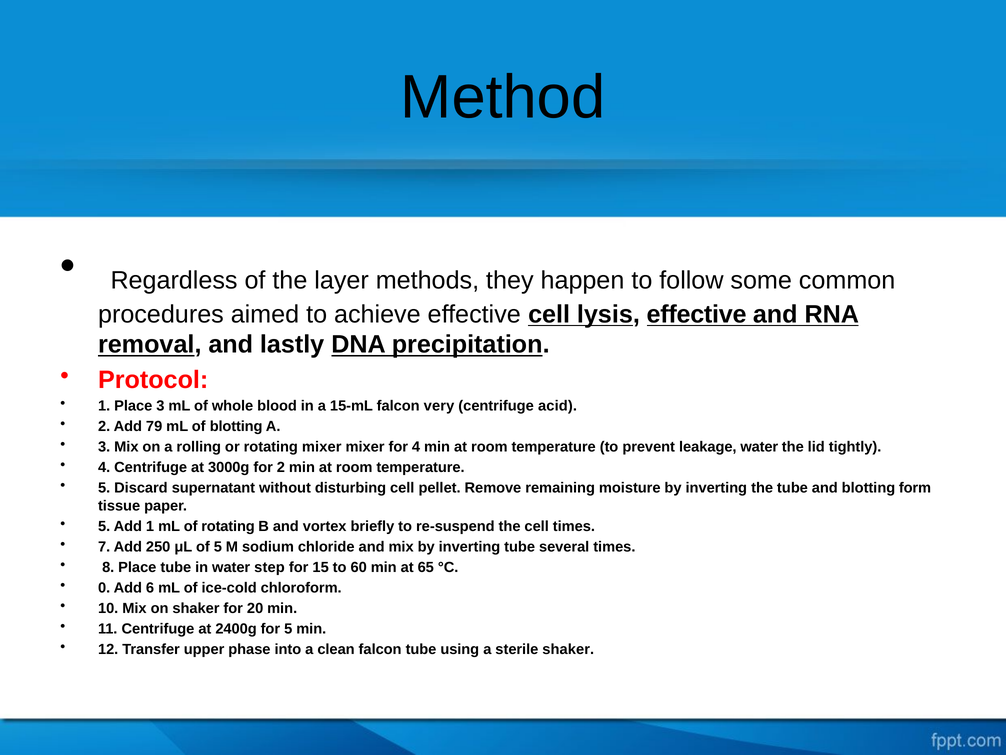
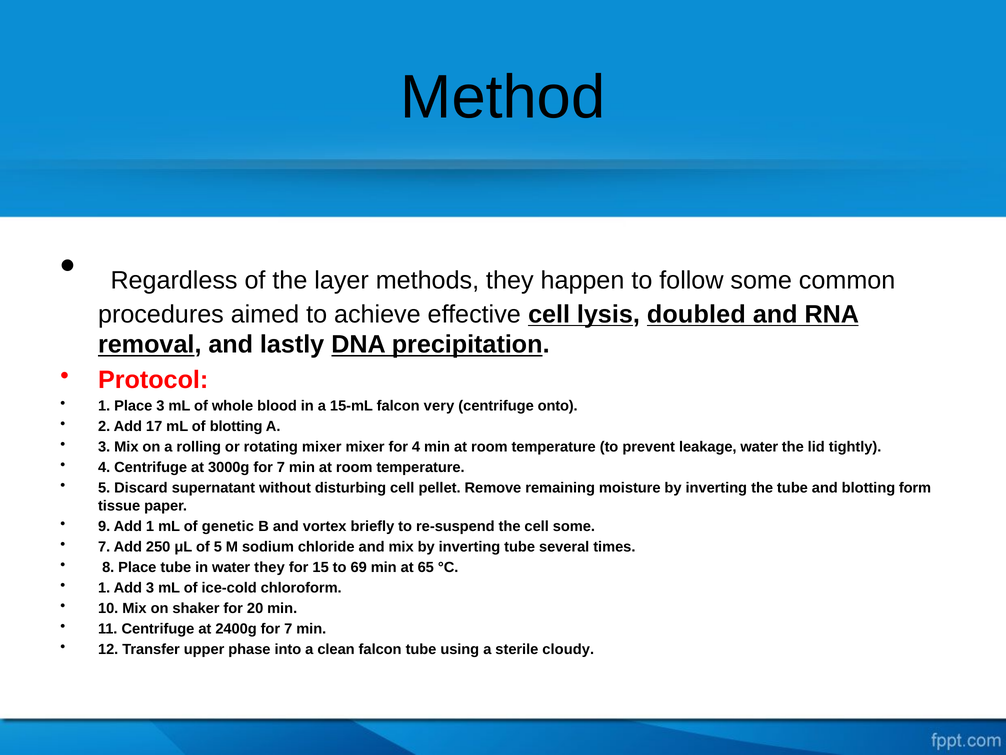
lysis effective: effective -> doubled
acid: acid -> onto
79: 79 -> 17
3000g for 2: 2 -> 7
5 at (104, 526): 5 -> 9
of rotating: rotating -> genetic
cell times: times -> some
water step: step -> they
60: 60 -> 69
0 at (104, 587): 0 -> 1
Add 6: 6 -> 3
2400g for 5: 5 -> 7
sterile shaker: shaker -> cloudy
